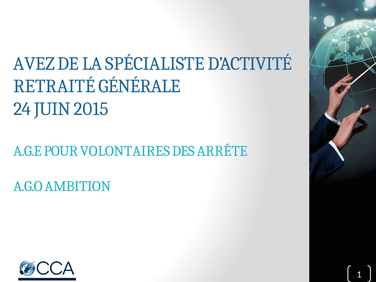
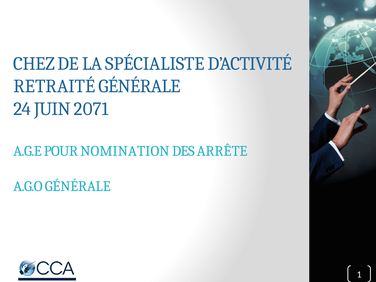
AVEZ: AVEZ -> CHEZ
2015: 2015 -> 2071
VOLONTAIRES: VOLONTAIRES -> NOMINATION
A.G.O AMBITION: AMBITION -> GÉNÉRALE
